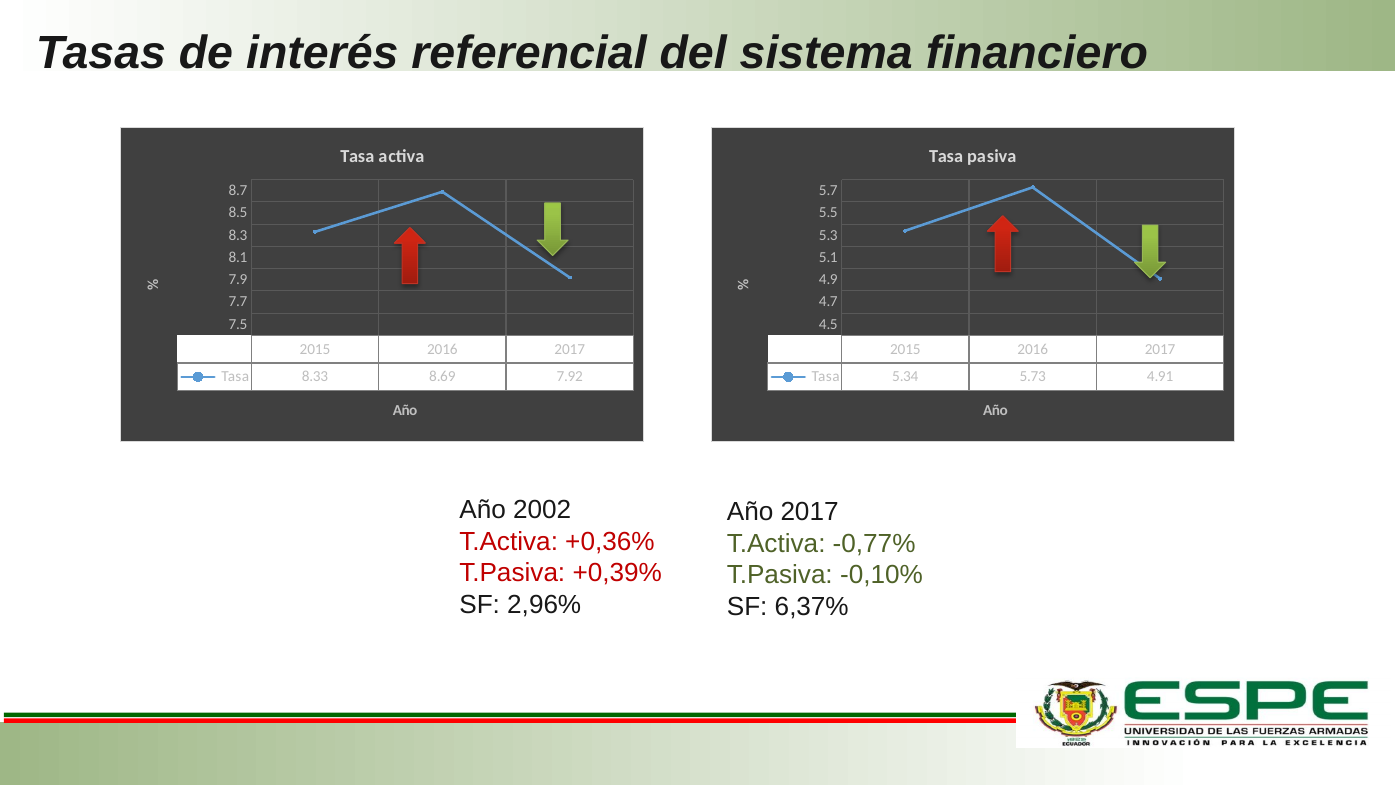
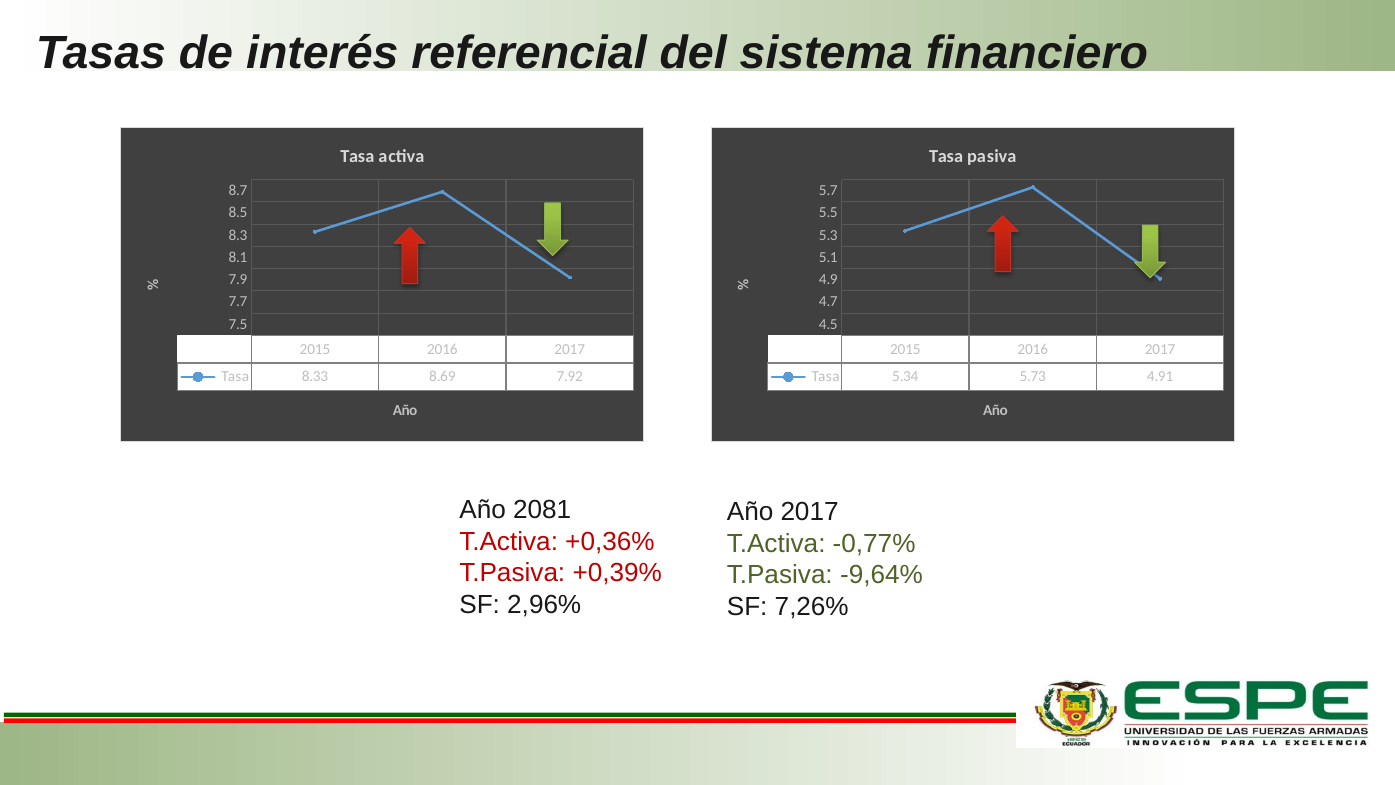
2002: 2002 -> 2081
-0,10%: -0,10% -> -9,64%
6,37%: 6,37% -> 7,26%
